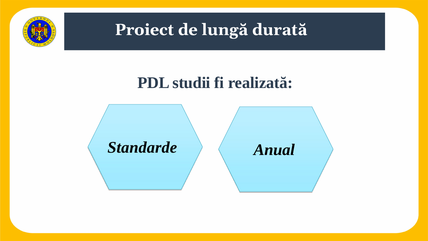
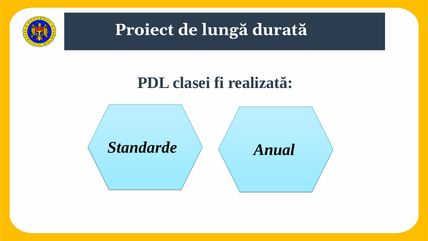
studii: studii -> clasei
